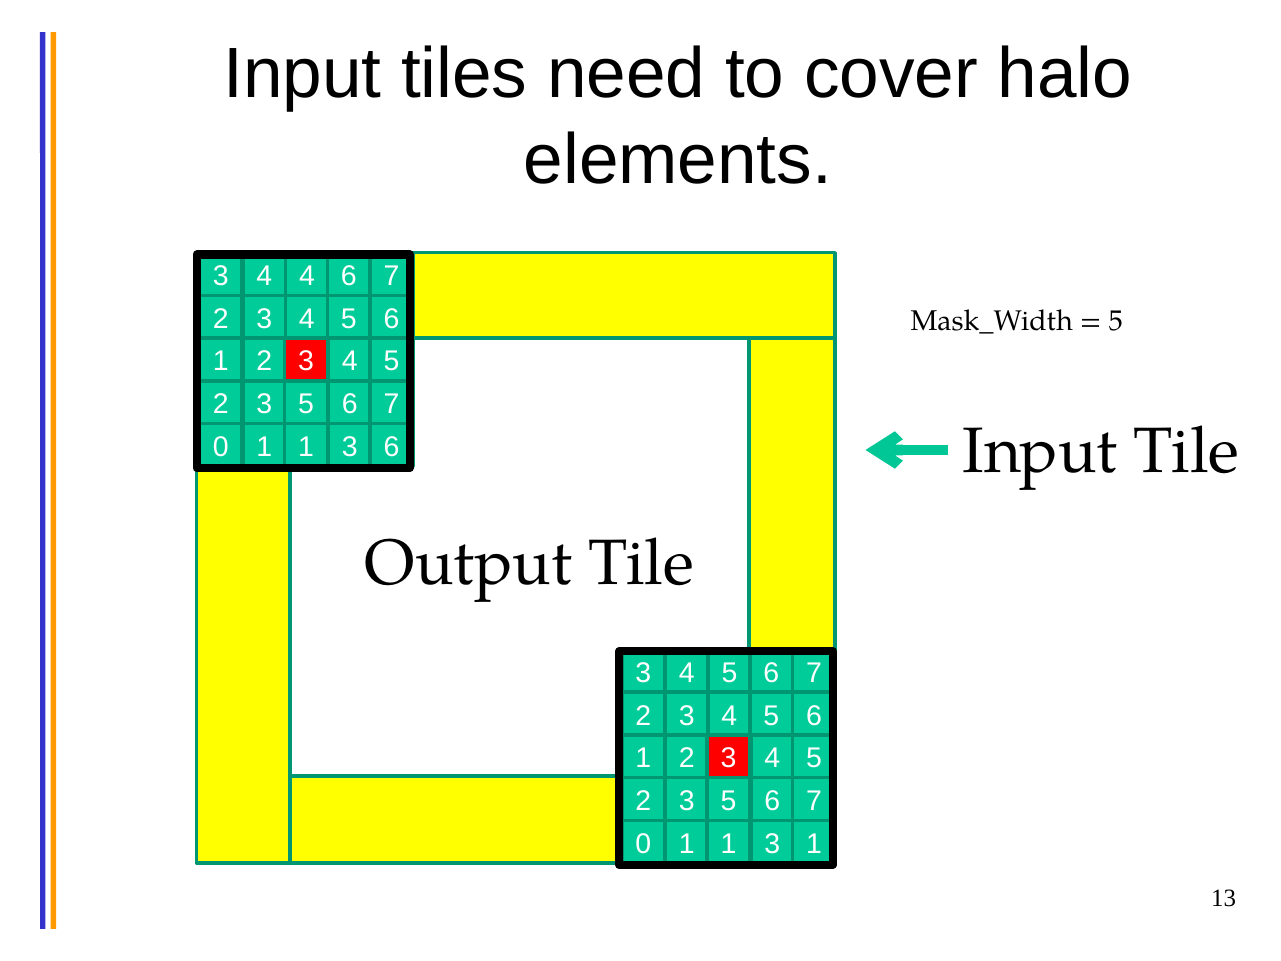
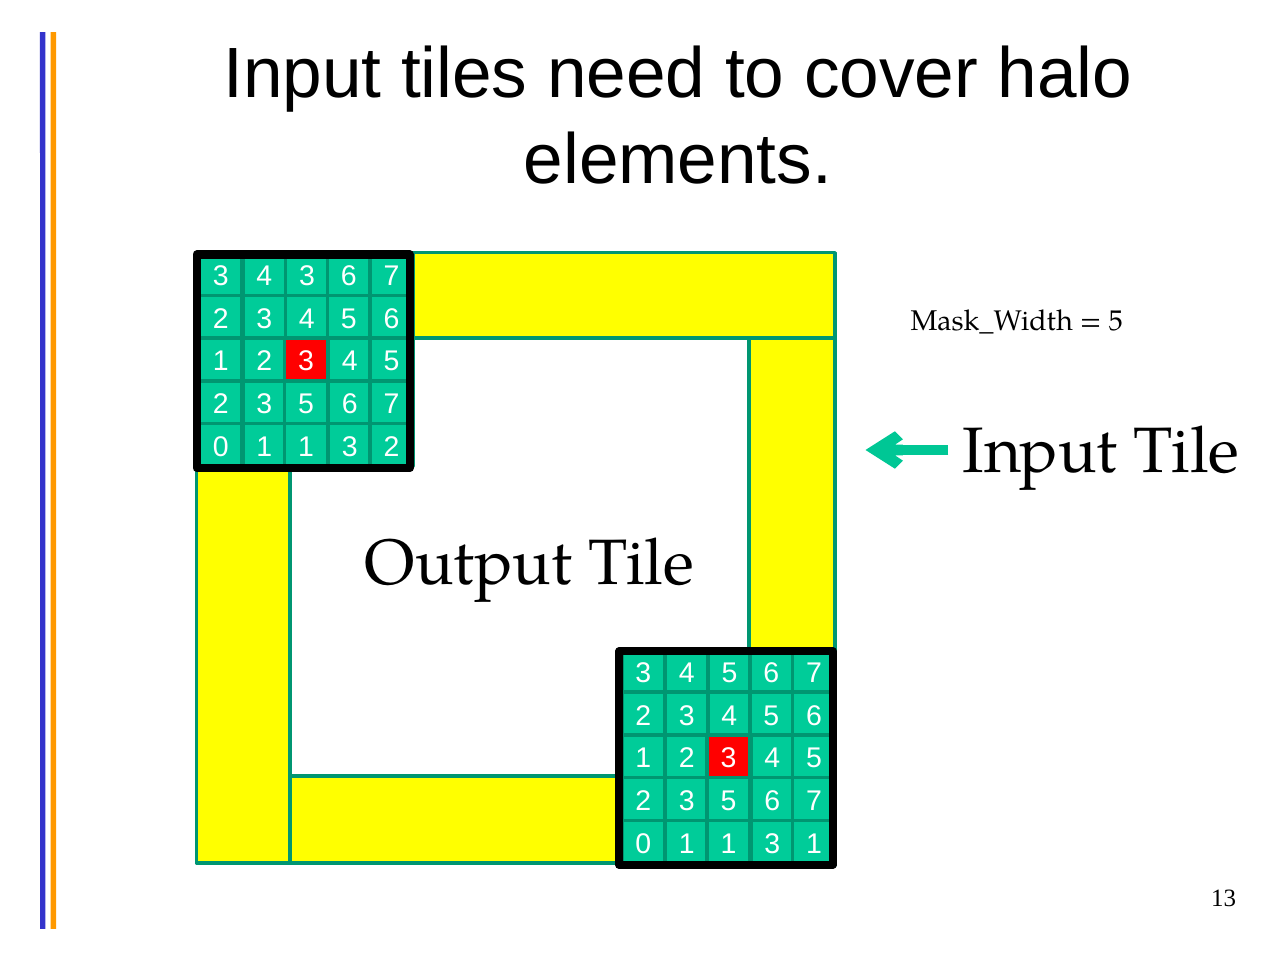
4 4: 4 -> 3
3 6: 6 -> 2
